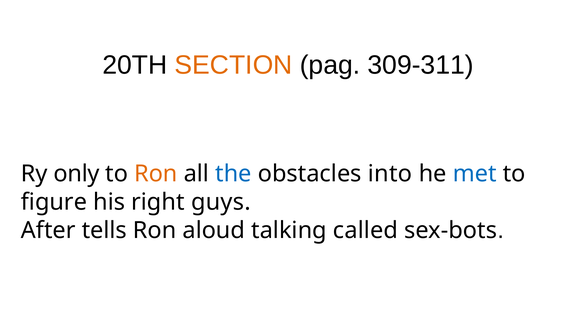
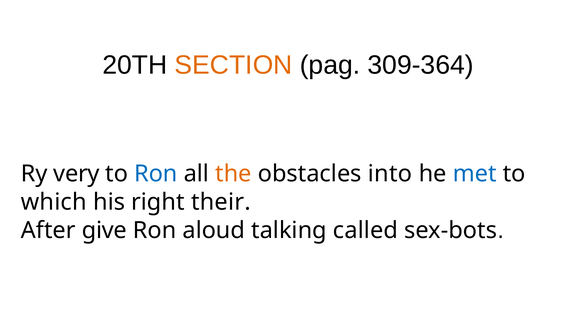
309-311: 309-311 -> 309-364
only: only -> very
Ron at (156, 174) colour: orange -> blue
the colour: blue -> orange
figure: figure -> which
guys: guys -> their
tells: tells -> give
